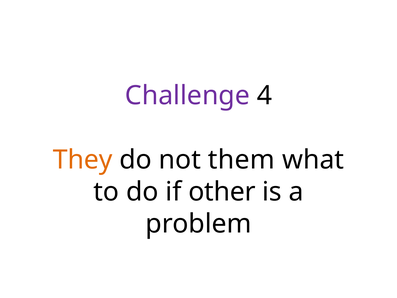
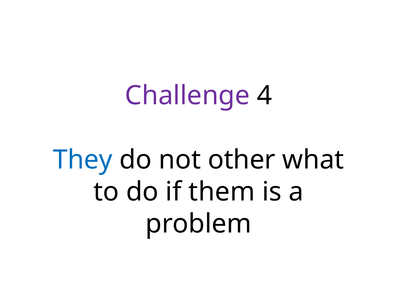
They colour: orange -> blue
them: them -> other
other: other -> them
